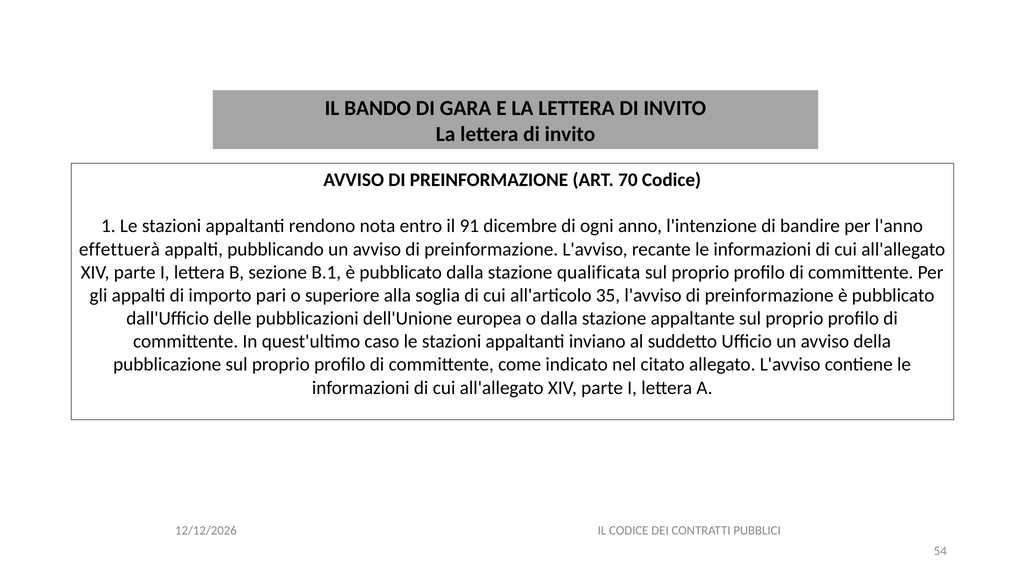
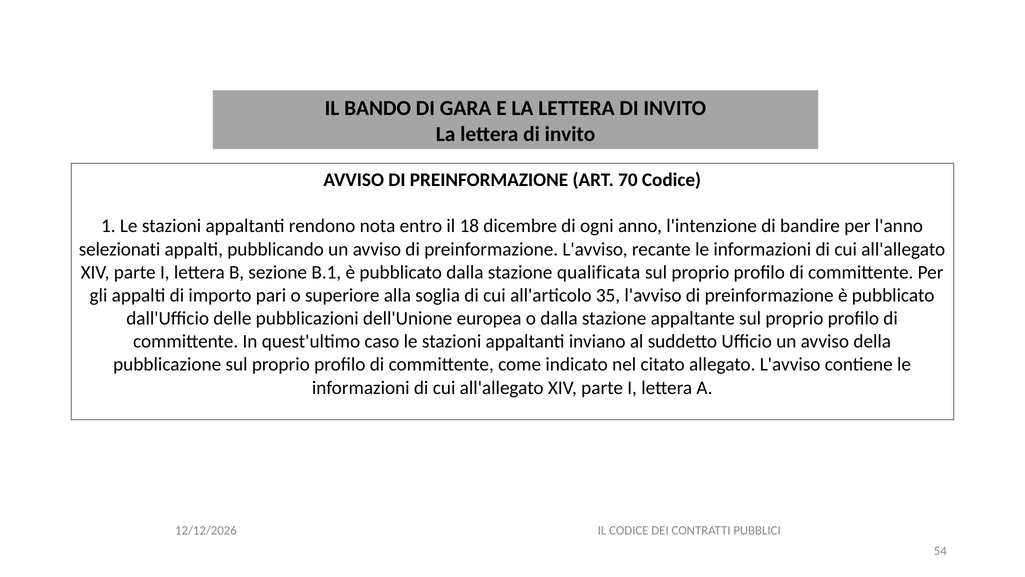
91: 91 -> 18
effettuerà: effettuerà -> selezionati
